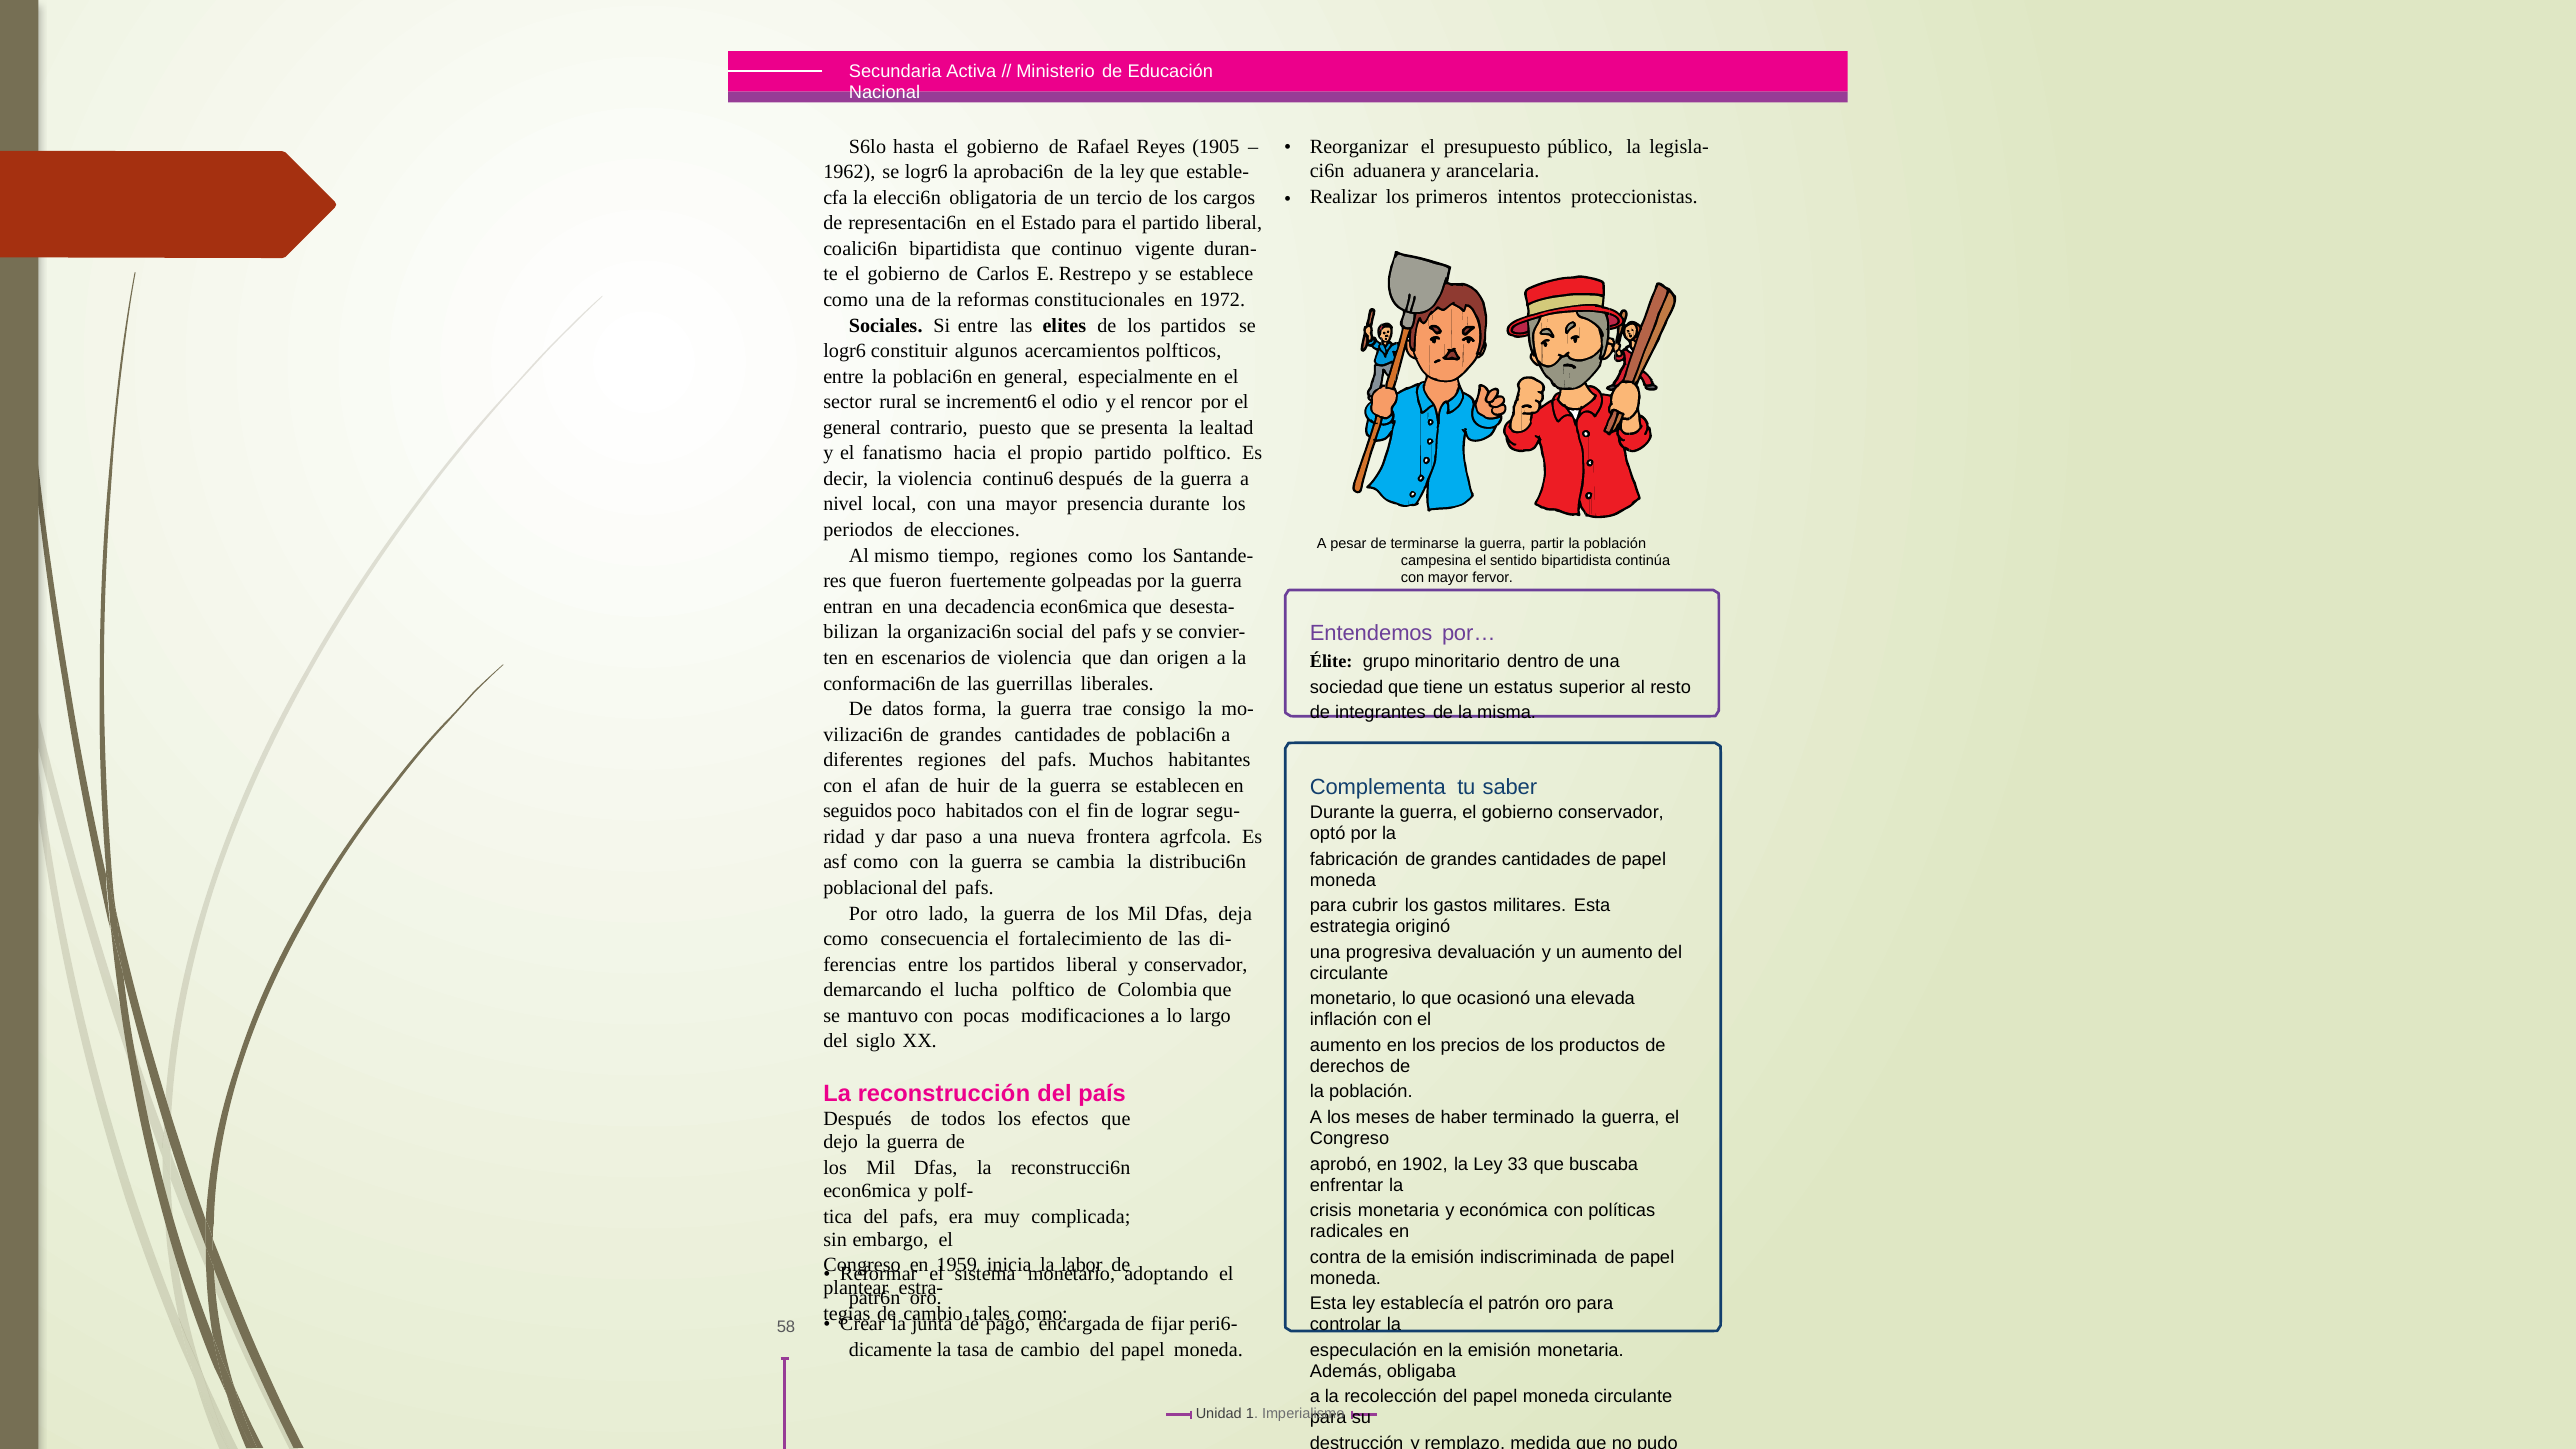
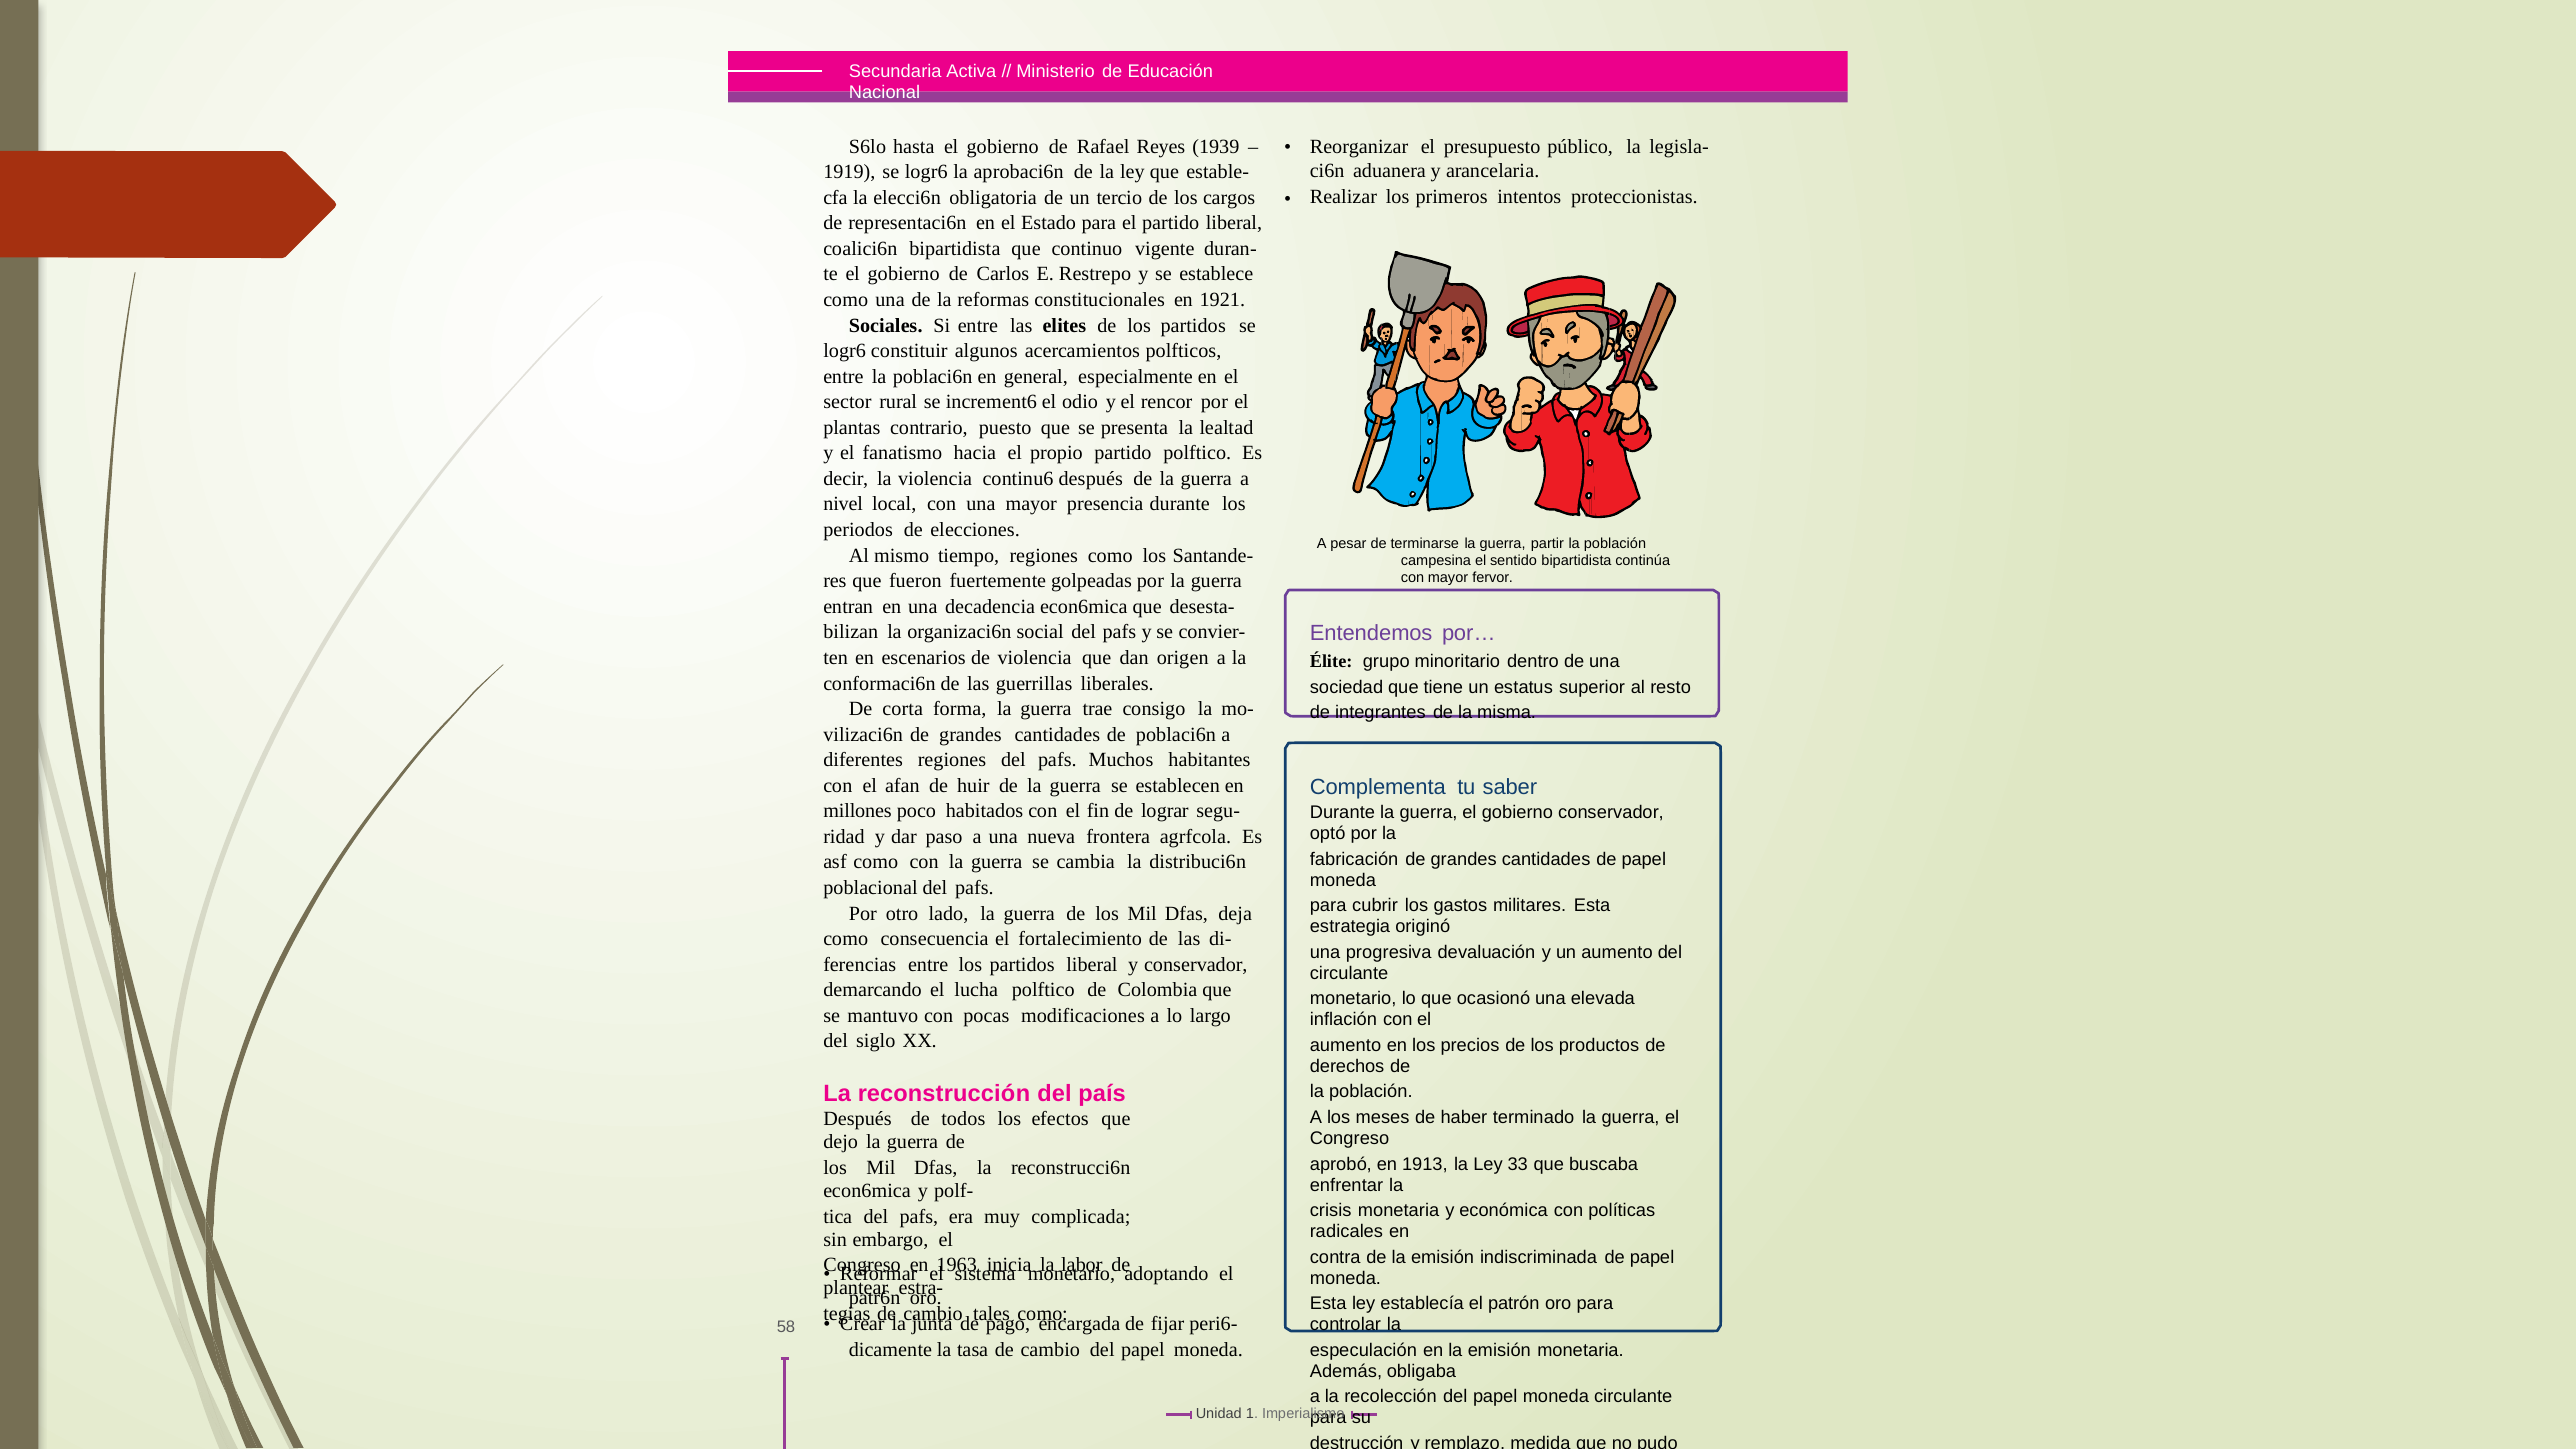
1905: 1905 -> 1939
1962: 1962 -> 1919
1972: 1972 -> 1921
general at (852, 428): general -> plantas
datos: datos -> corta
seguidos: seguidos -> millones
1902: 1902 -> 1913
1959: 1959 -> 1963
